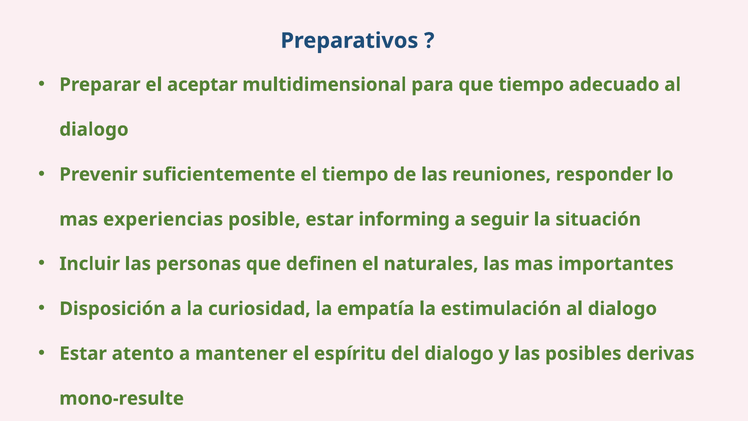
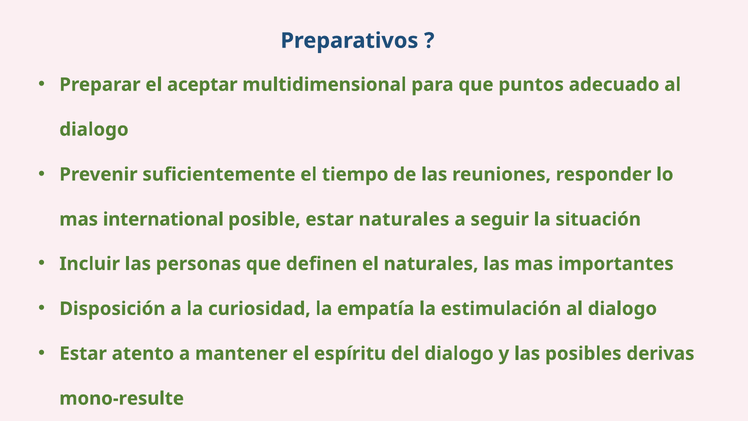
que tiempo: tiempo -> puntos
experiencias: experiencias -> international
estar informing: informing -> naturales
